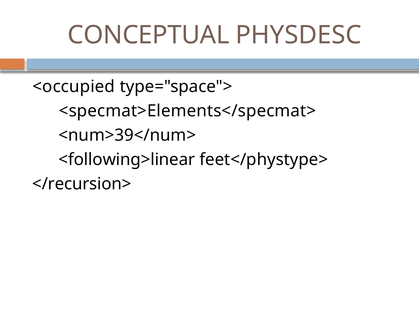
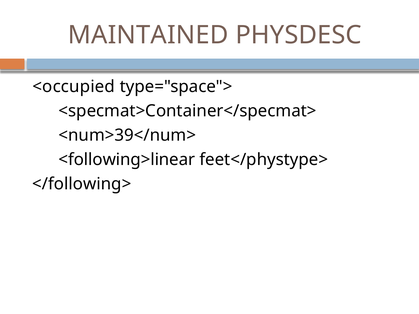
CONCEPTUAL: CONCEPTUAL -> MAINTAINED
<specmat>Elements</specmat>: <specmat>Elements</specmat> -> <specmat>Container</specmat>
</recursion>: </recursion> -> </following>
